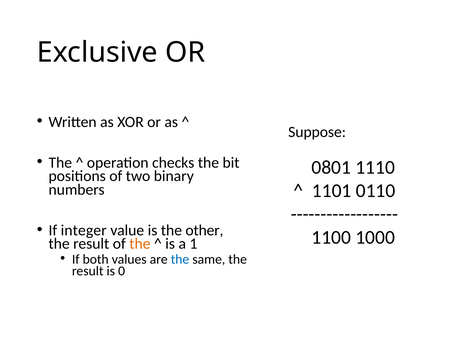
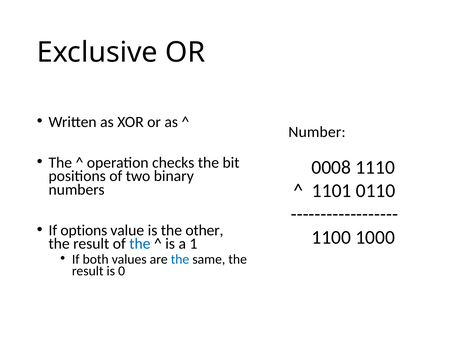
Suppose: Suppose -> Number
0801: 0801 -> 0008
integer: integer -> options
the at (140, 244) colour: orange -> blue
